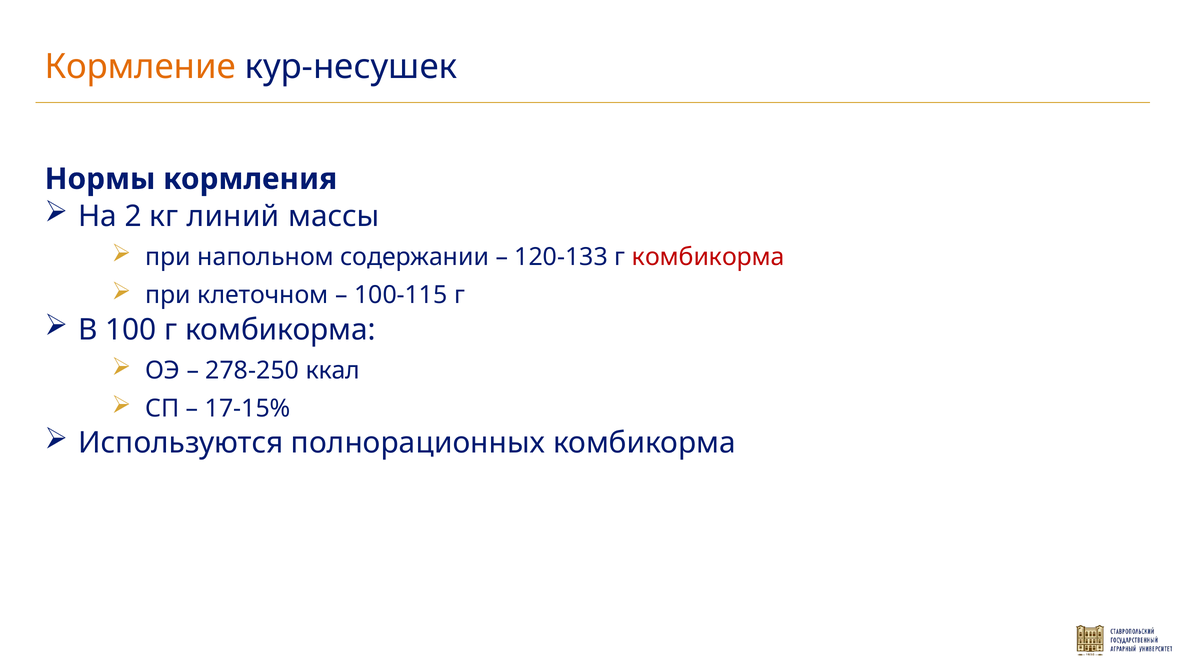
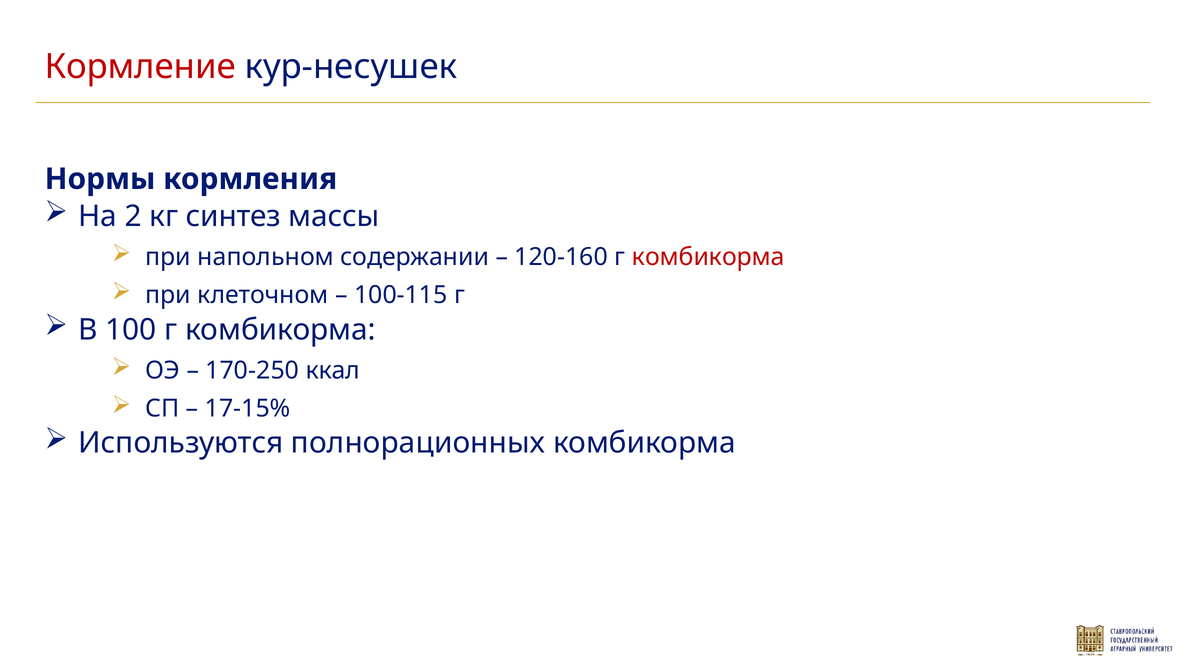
Кормление colour: orange -> red
линий: линий -> синтез
120-133: 120-133 -> 120-160
278-250: 278-250 -> 170-250
